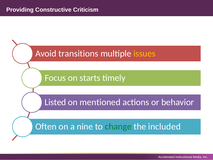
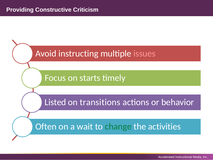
transitions: transitions -> instructing
issues colour: yellow -> pink
mentioned: mentioned -> transitions
nine: nine -> wait
included: included -> activities
